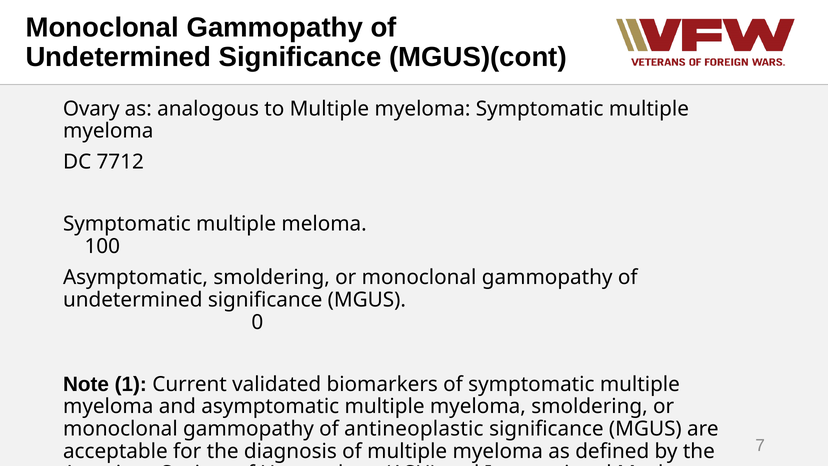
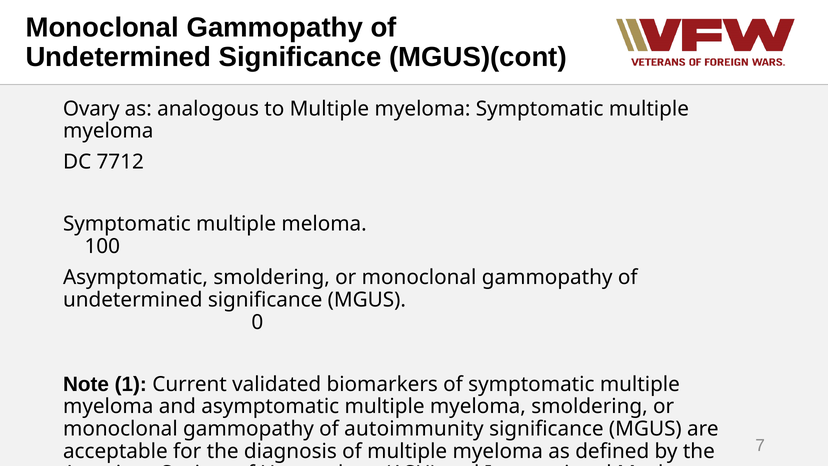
antineoplastic: antineoplastic -> autoimmunity
